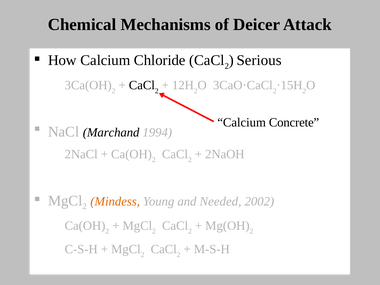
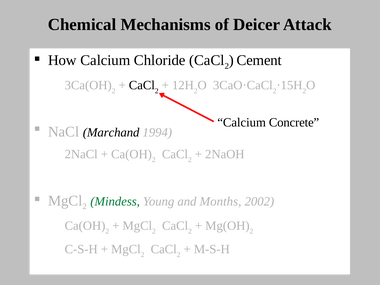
Serious: Serious -> Cement
Mindess colour: orange -> green
Needed: Needed -> Months
